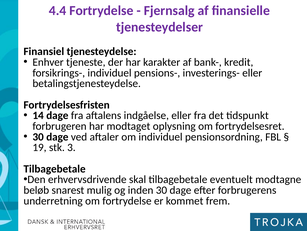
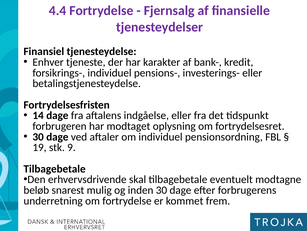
3: 3 -> 9
